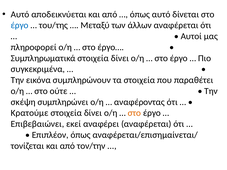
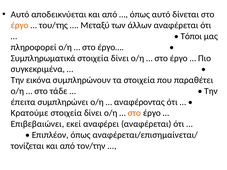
έργο at (20, 25) colour: blue -> orange
Αυτοί: Αυτοί -> Τόποι
ούτε: ούτε -> τάδε
σκέψη: σκέψη -> έπειτα
